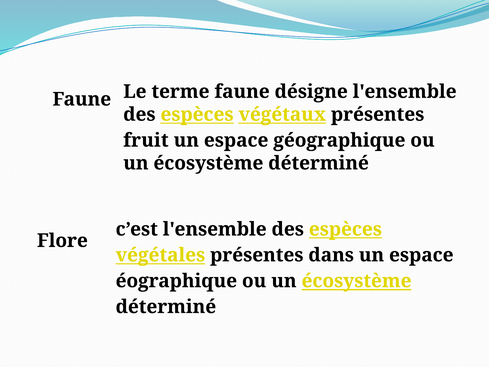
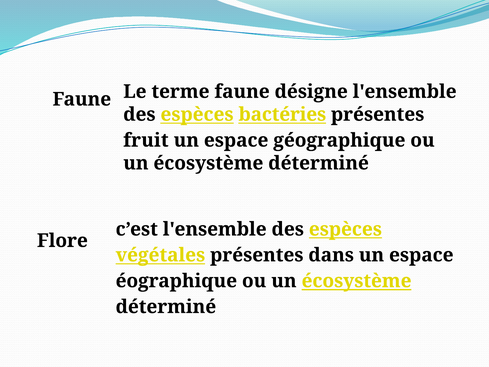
végétaux: végétaux -> bactéries
